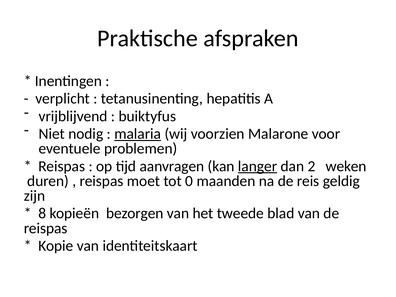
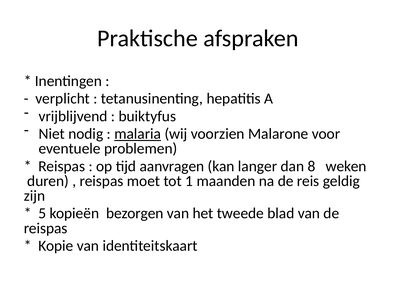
langer underline: present -> none
2: 2 -> 8
0: 0 -> 1
8: 8 -> 5
